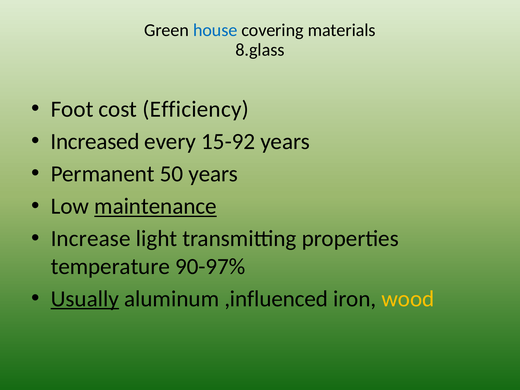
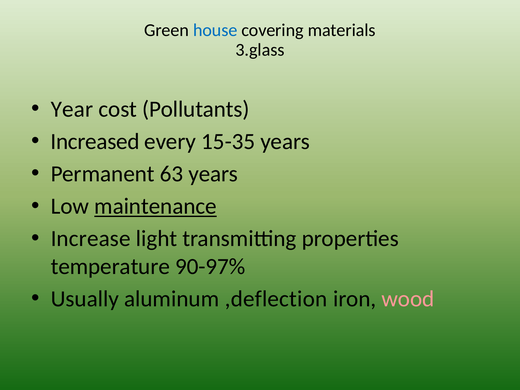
8.glass: 8.glass -> 3.glass
Foot: Foot -> Year
Efficiency: Efficiency -> Pollutants
15-92: 15-92 -> 15-35
50: 50 -> 63
Usually underline: present -> none
,influenced: ,influenced -> ,deflection
wood colour: yellow -> pink
